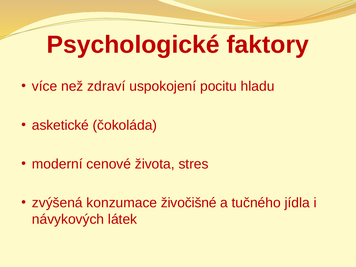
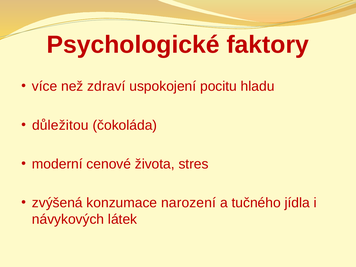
asketické: asketické -> důležitou
živočišné: živočišné -> narození
